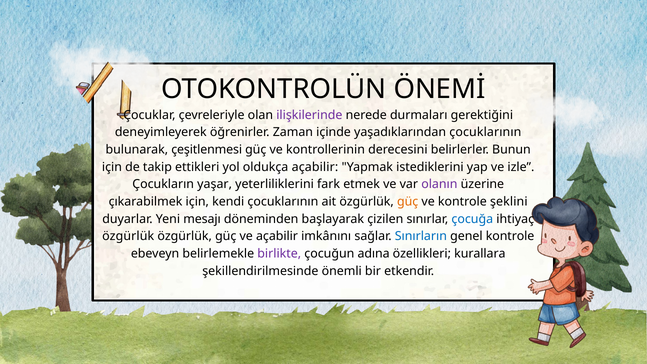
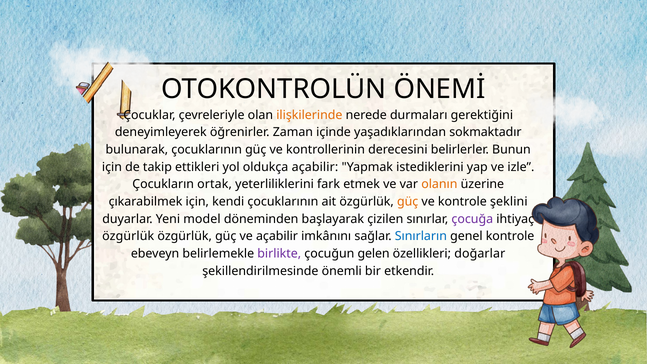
ilişkilerinde colour: purple -> orange
yaşadıklarından çocuklarının: çocuklarının -> sokmaktadır
bulunarak çeşitlenmesi: çeşitlenmesi -> çocuklarının
yaşar: yaşar -> ortak
olanın colour: purple -> orange
mesajı: mesajı -> model
çocuğa colour: blue -> purple
adına: adına -> gelen
kurallara: kurallara -> doğarlar
